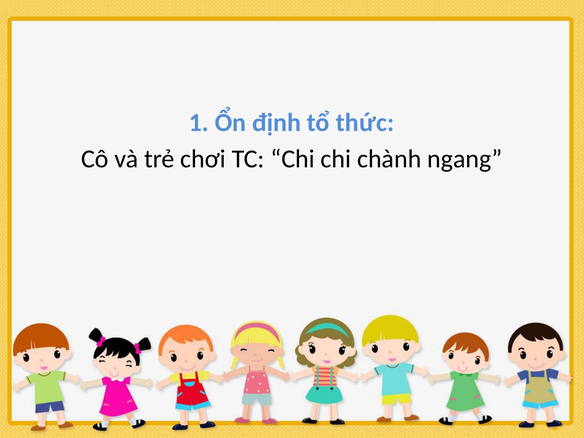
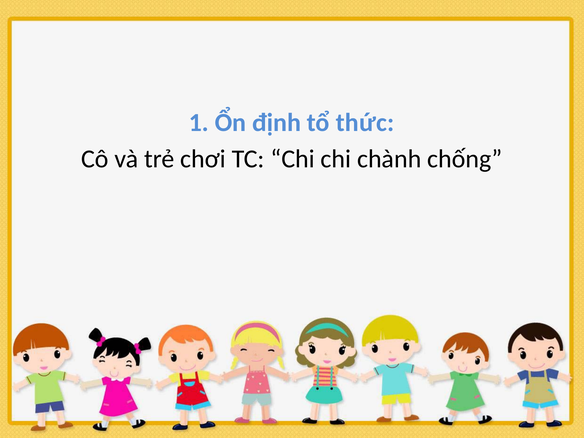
ngang: ngang -> chống
